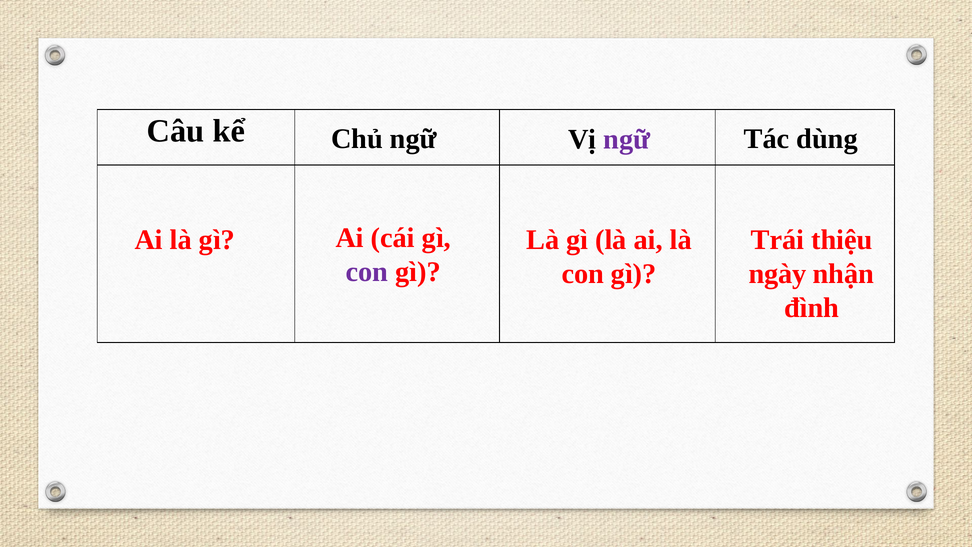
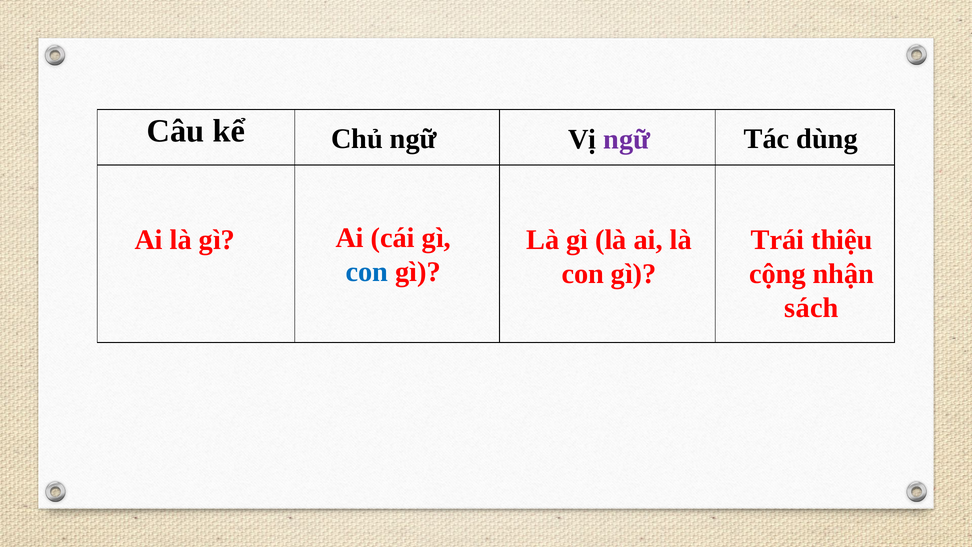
con at (367, 272) colour: purple -> blue
ngày: ngày -> cộng
đình: đình -> sách
